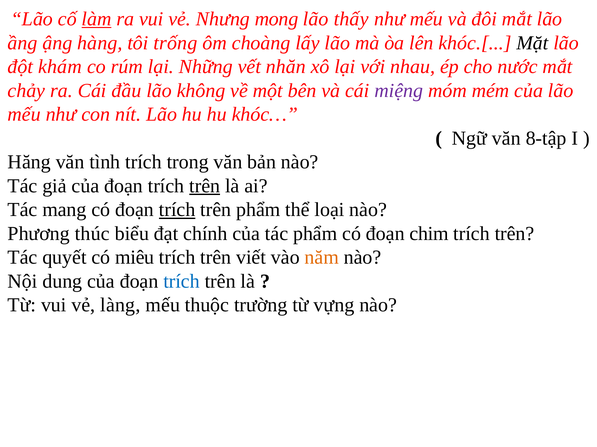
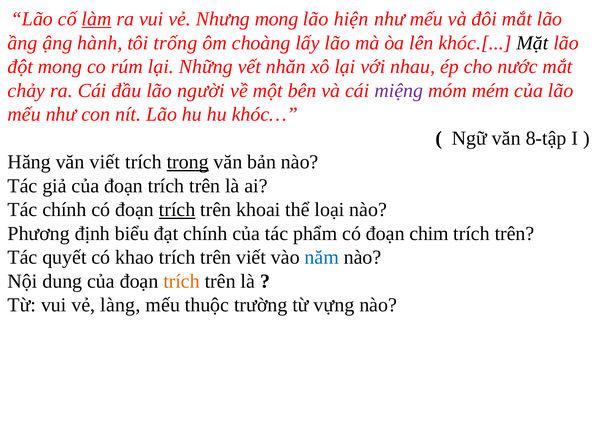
thấy: thấy -> hiện
hàng: hàng -> hành
đột khám: khám -> mong
không: không -> người
văn tình: tình -> viết
trong underline: none -> present
trên at (205, 186) underline: present -> none
Tác mang: mang -> chính
trên phẩm: phẩm -> khoai
thúc: thúc -> định
miêu: miêu -> khao
năm colour: orange -> blue
trích at (182, 282) colour: blue -> orange
